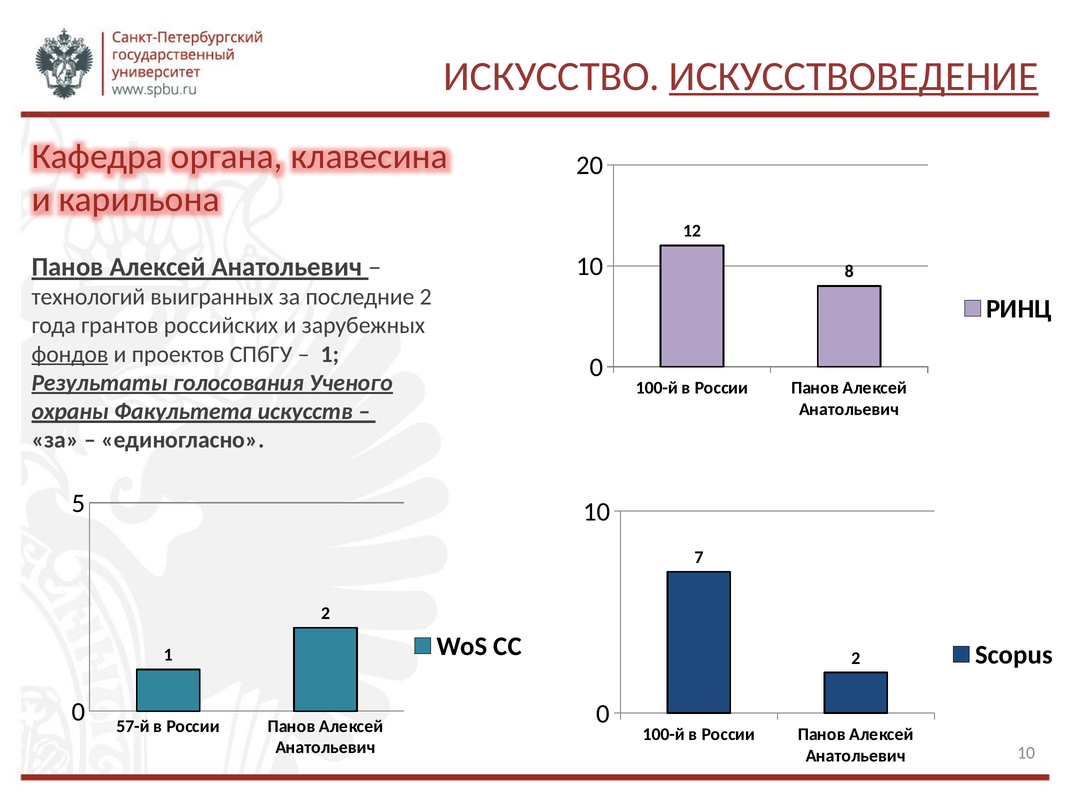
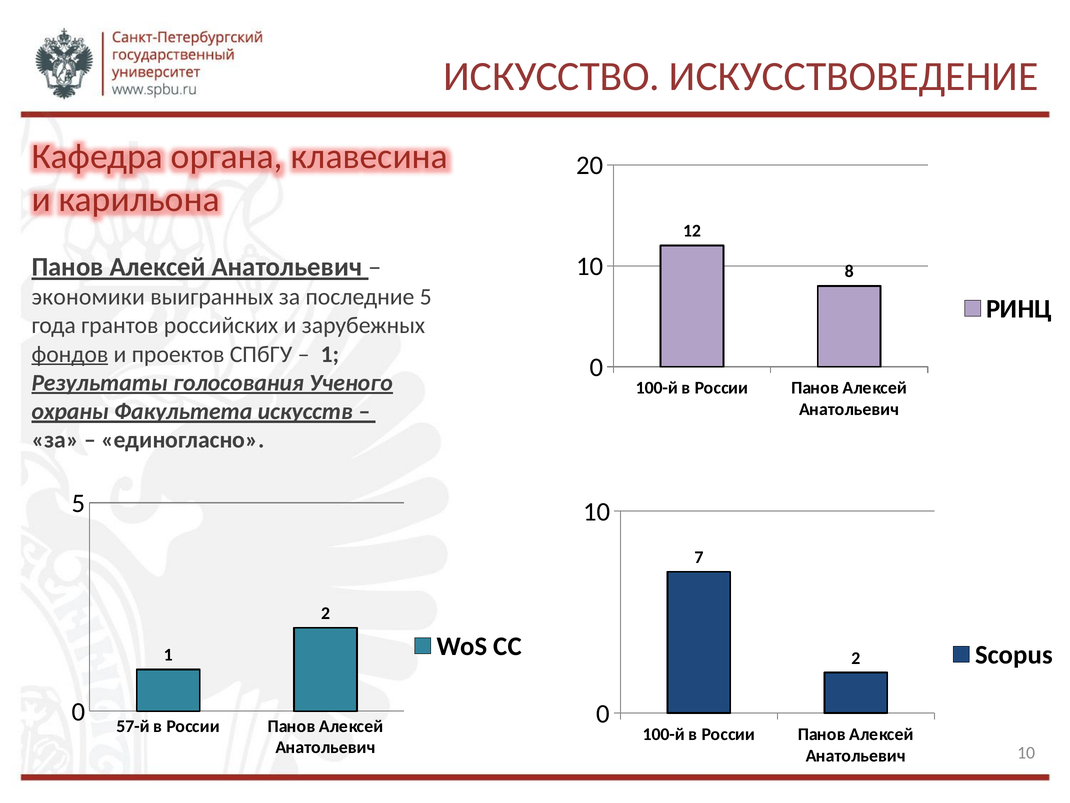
ИСКУССТВОВЕДЕНИЕ underline: present -> none
технологий: технологий -> экономики
последние 2: 2 -> 5
